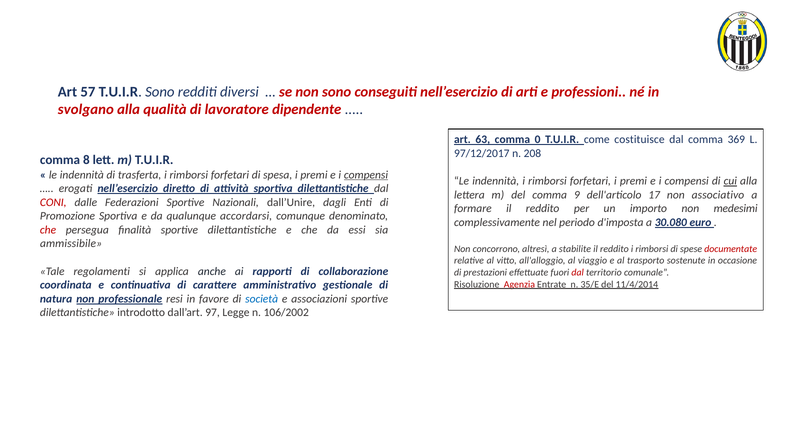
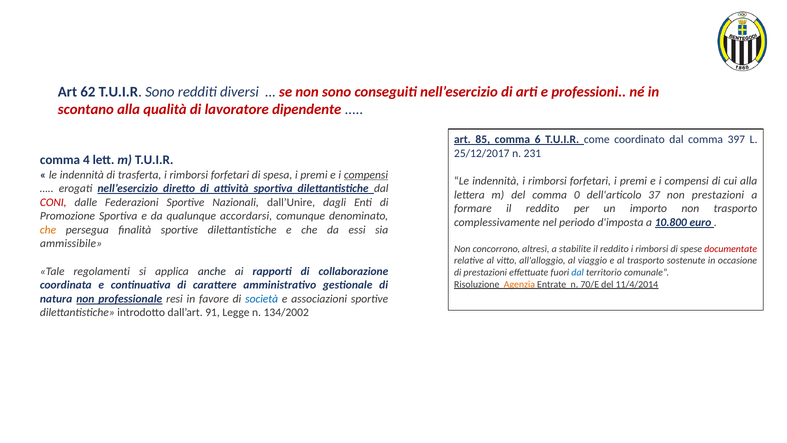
57: 57 -> 62
svolgano: svolgano -> scontano
63: 63 -> 85
0: 0 -> 6
costituisce: costituisce -> coordinato
369: 369 -> 397
97/12/2017: 97/12/2017 -> 25/12/2017
208: 208 -> 231
8: 8 -> 4
cui underline: present -> none
9: 9 -> 0
17: 17 -> 37
non associativo: associativo -> prestazioni
non medesimi: medesimi -> trasporto
30.080: 30.080 -> 10.800
che at (48, 230) colour: red -> orange
dal at (578, 272) colour: red -> blue
Agenzia colour: red -> orange
35/E: 35/E -> 70/E
97: 97 -> 91
106/2002: 106/2002 -> 134/2002
